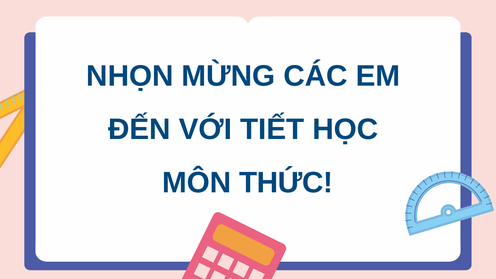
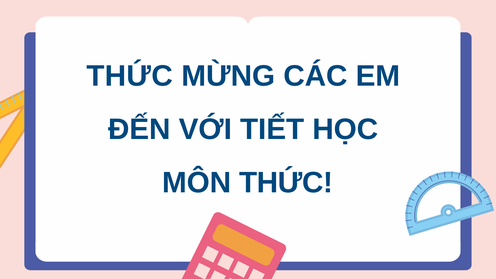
NHỌN at (130, 76): NHỌN -> THỨC
